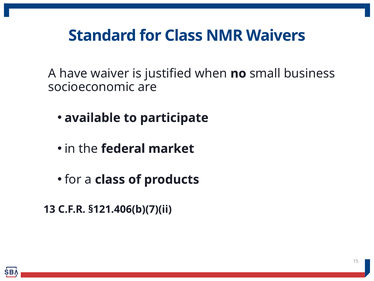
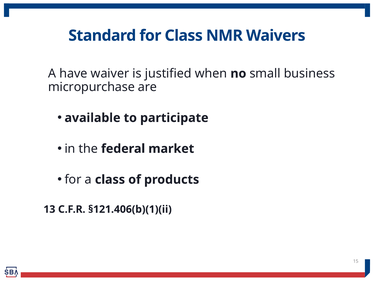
socioeconomic: socioeconomic -> micropurchase
§121.406(b)(7)(ii: §121.406(b)(7)(ii -> §121.406(b)(1)(ii
